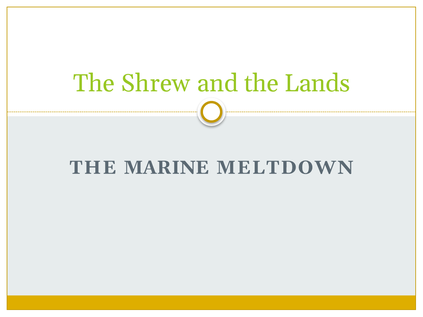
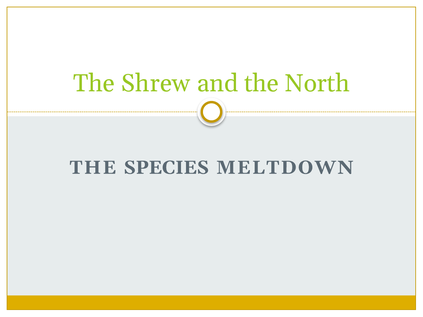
Lands: Lands -> North
MARINE: MARINE -> SPECIES
